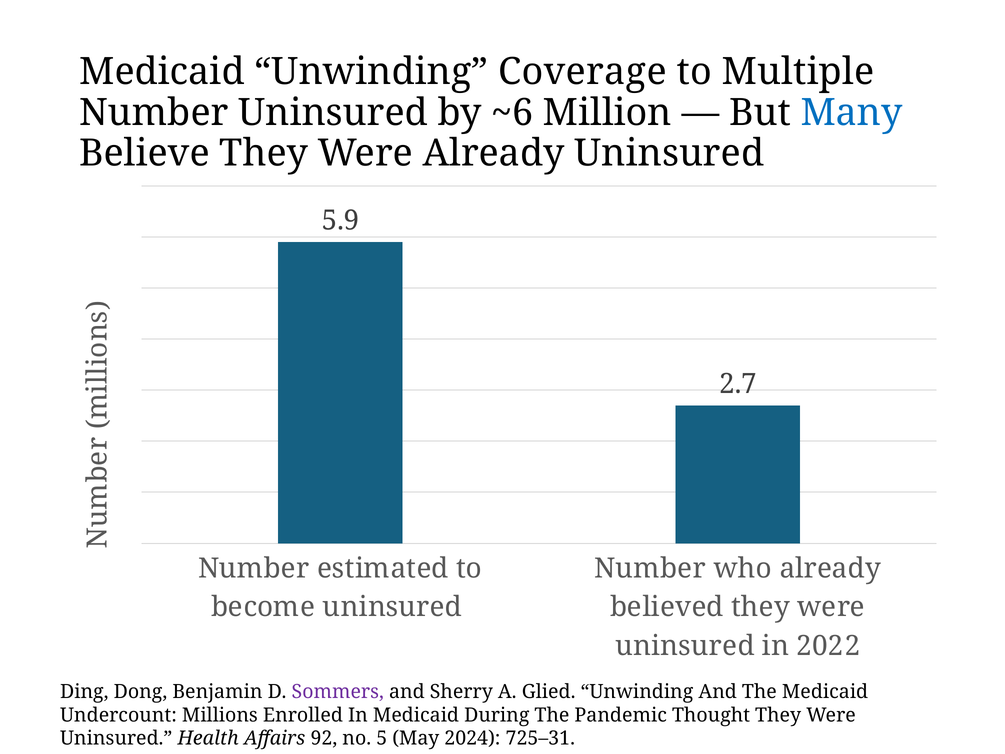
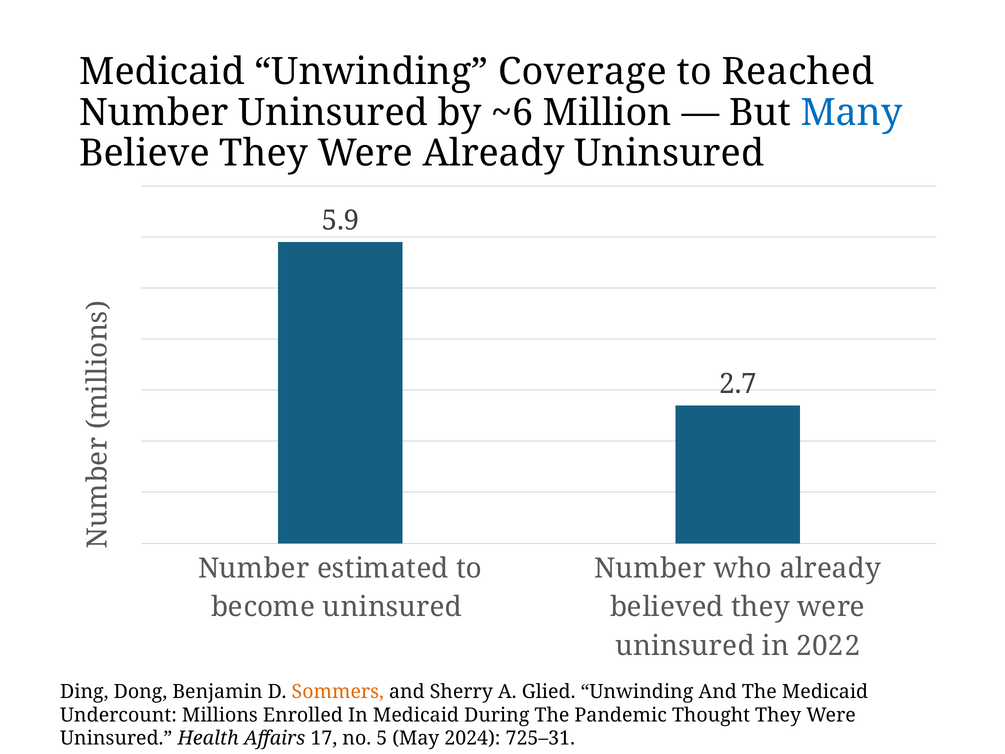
Multiple: Multiple -> Reached
Sommers colour: purple -> orange
92: 92 -> 17
